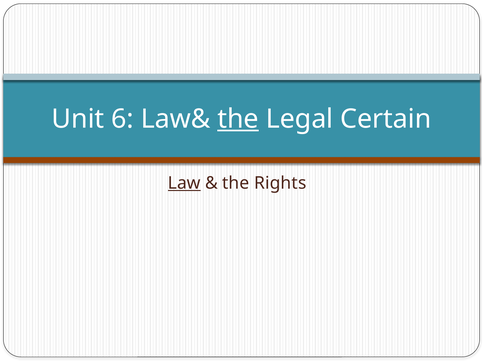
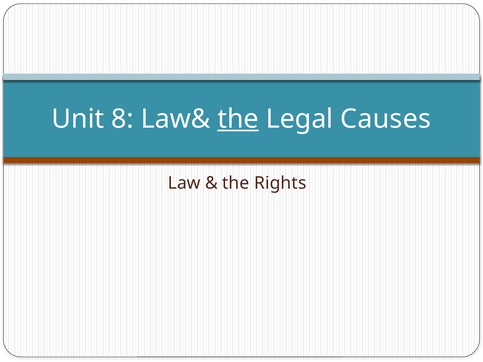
6: 6 -> 8
Certain: Certain -> Causes
Law underline: present -> none
